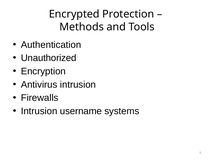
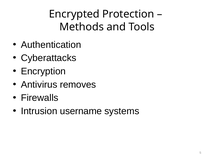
Unauthorized: Unauthorized -> Cyberattacks
Antivirus intrusion: intrusion -> removes
